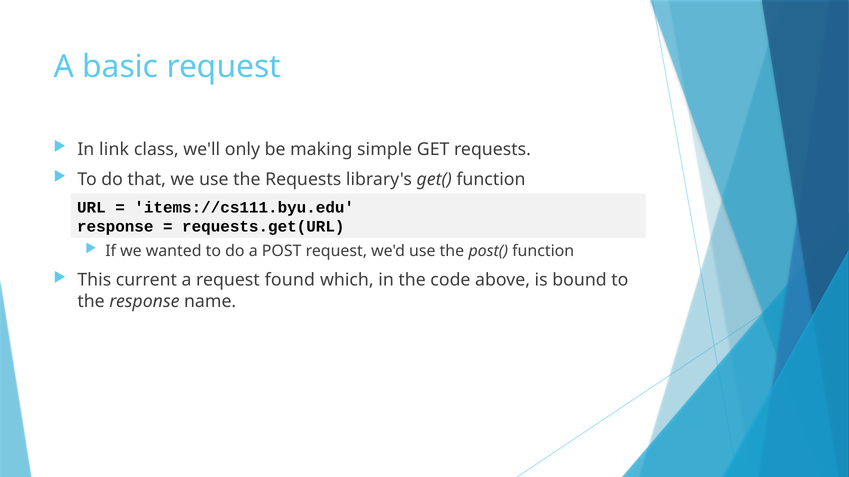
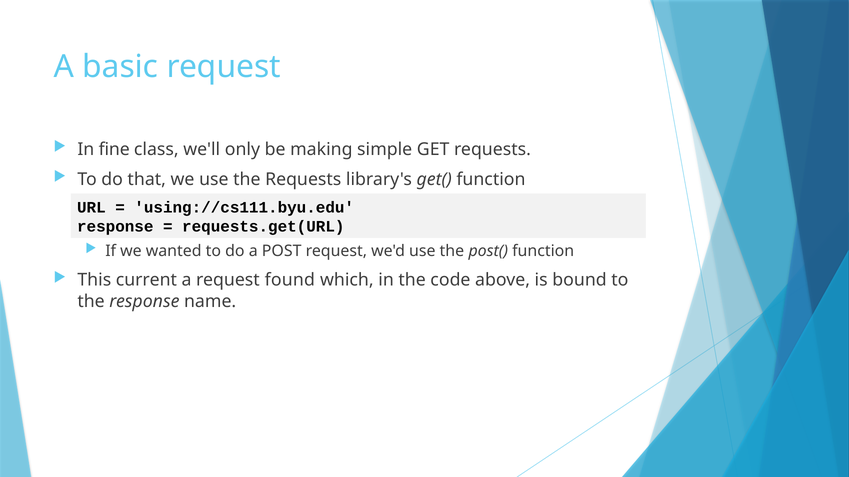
link: link -> fine
items://cs111.byu.edu: items://cs111.byu.edu -> using://cs111.byu.edu
